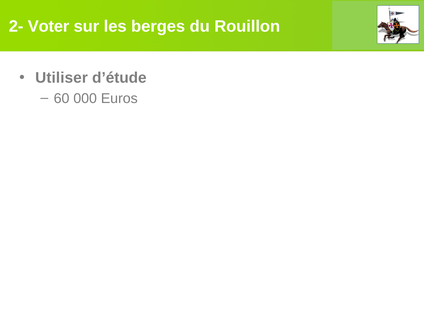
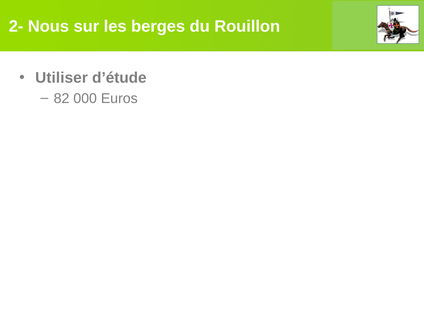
Voter: Voter -> Nous
60: 60 -> 82
